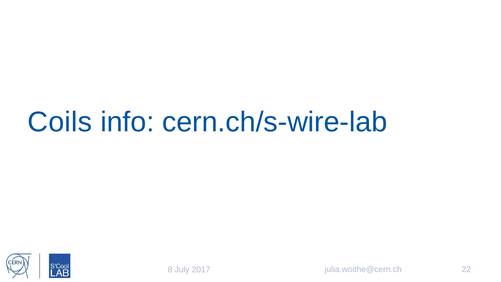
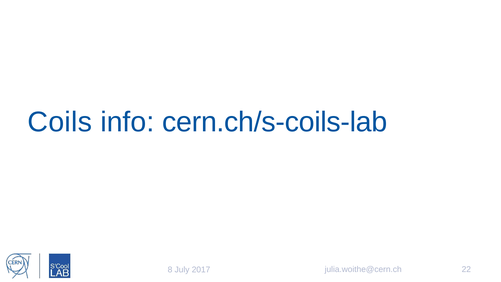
cern.ch/s-wire-lab: cern.ch/s-wire-lab -> cern.ch/s-coils-lab
